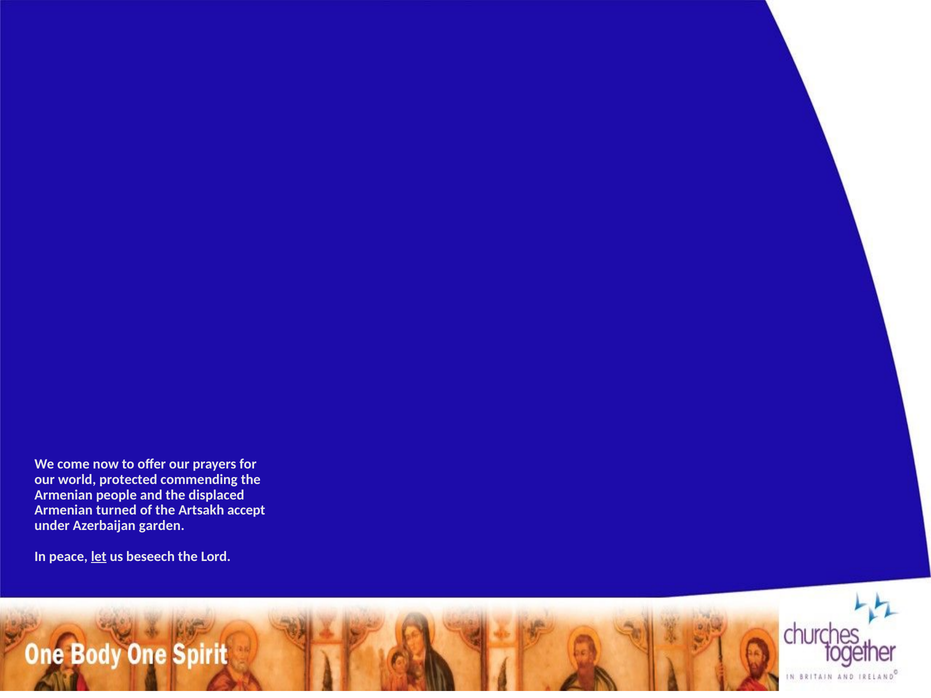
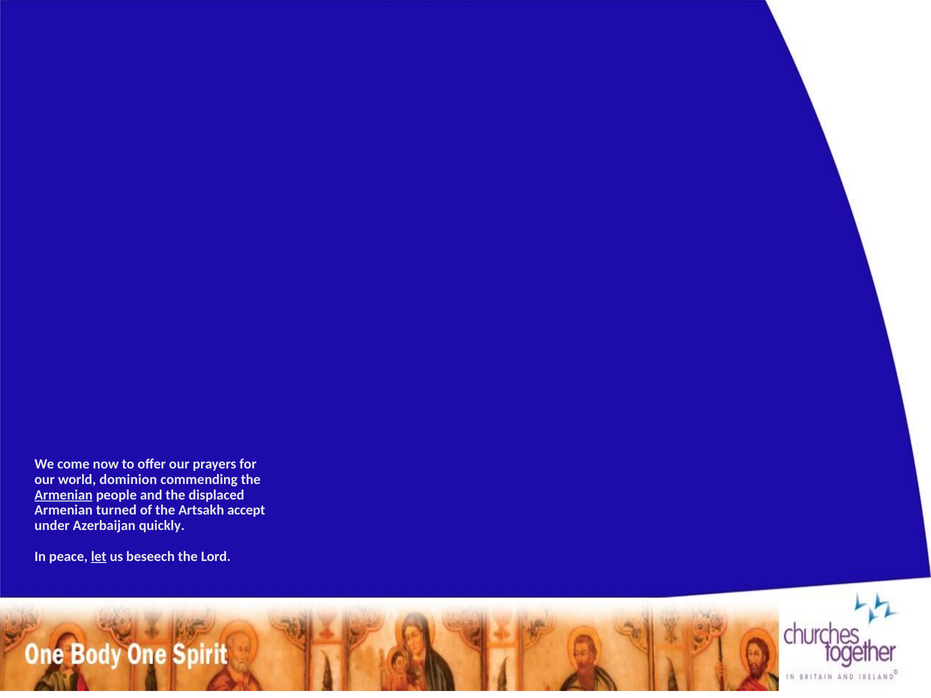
protected: protected -> dominion
Armenian at (64, 495) underline: none -> present
garden: garden -> quickly
